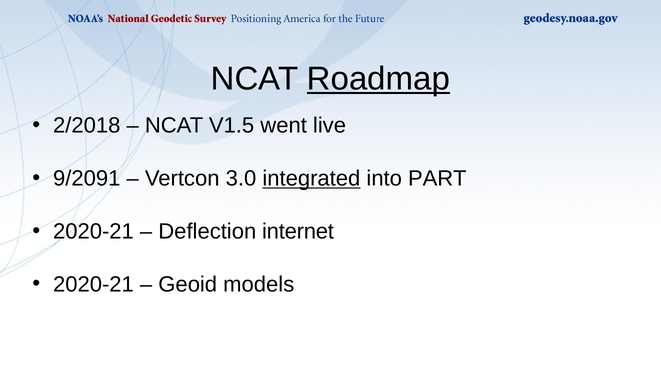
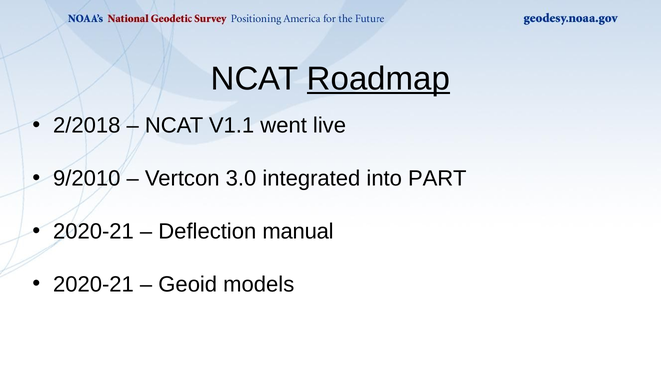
V1.5: V1.5 -> V1.1
9/2091: 9/2091 -> 9/2010
integrated underline: present -> none
internet: internet -> manual
